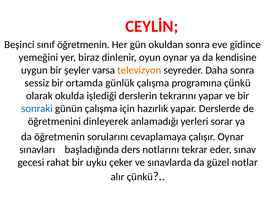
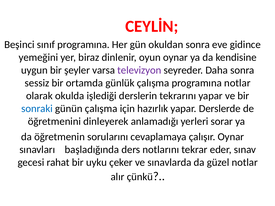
sınıf öğretmenin: öğretmenin -> programına
televizyon colour: orange -> purple
programına çünkü: çünkü -> notlar
